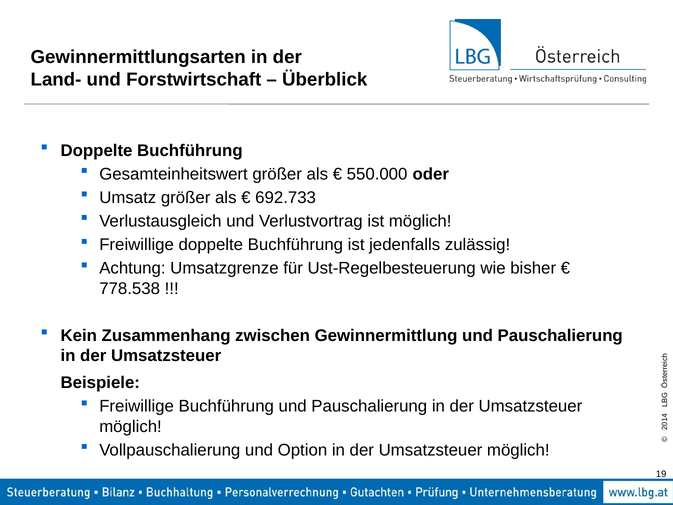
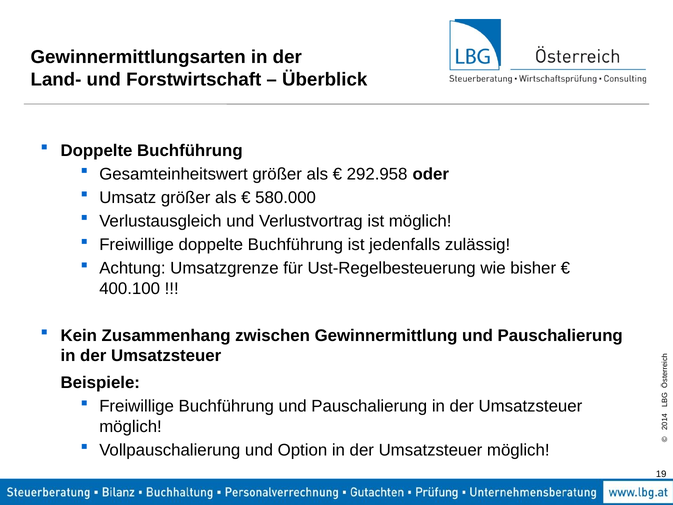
550.000: 550.000 -> 292.958
692.733: 692.733 -> 580.000
778.538: 778.538 -> 400.100
